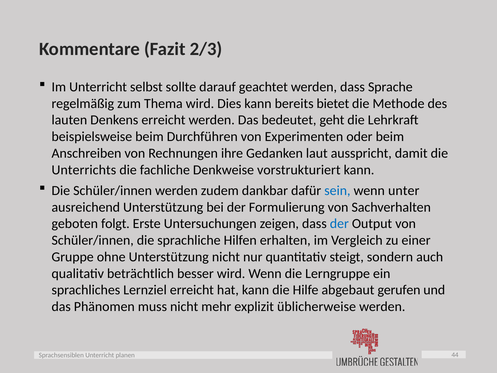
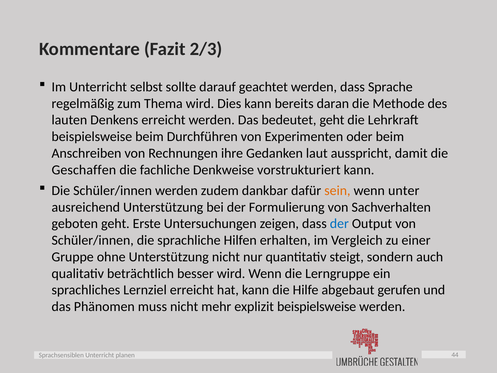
bietet: bietet -> daran
Unterrichts: Unterrichts -> Geschaffen
sein colour: blue -> orange
geboten folgt: folgt -> geht
explizit üblicherweise: üblicherweise -> beispielsweise
